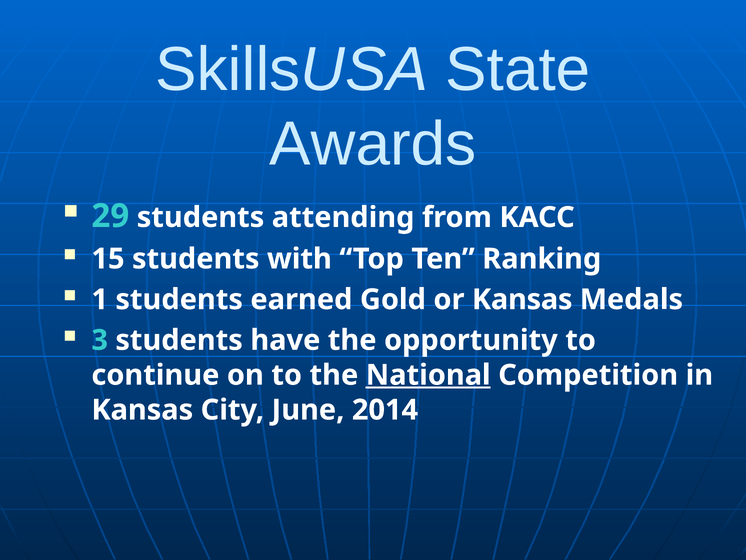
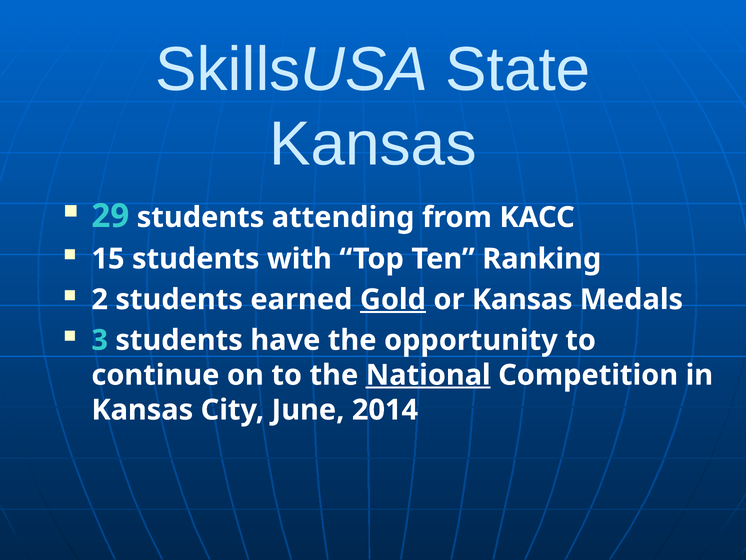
Awards at (373, 144): Awards -> Kansas
1: 1 -> 2
Gold underline: none -> present
